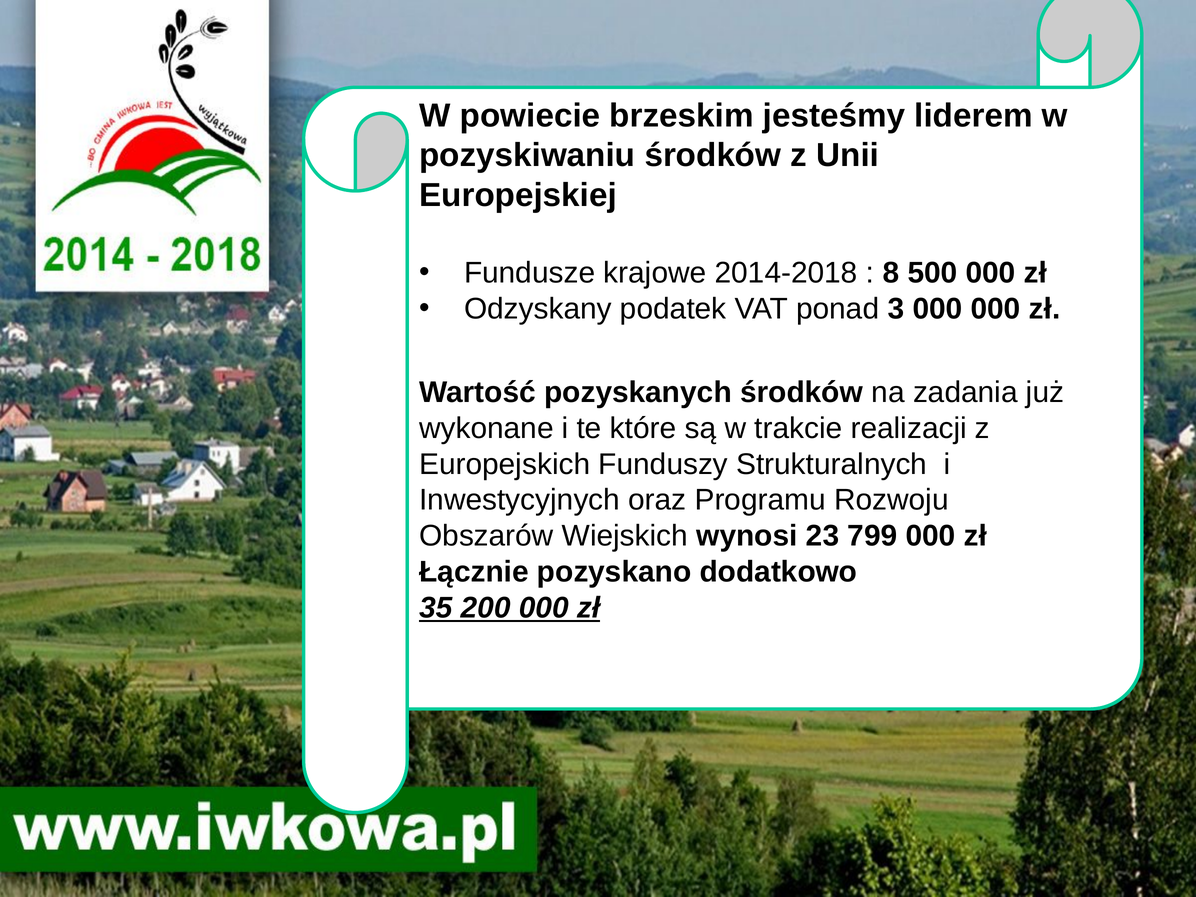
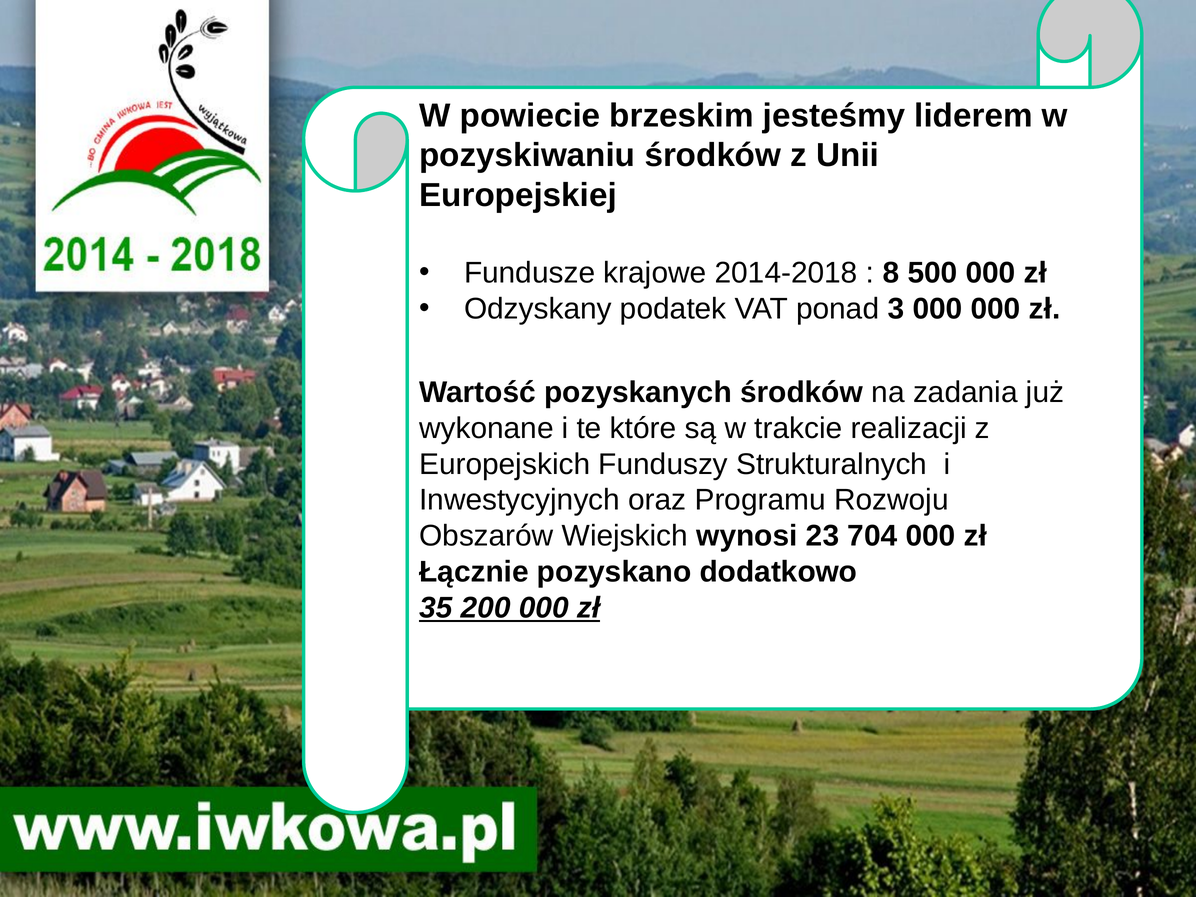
799: 799 -> 704
